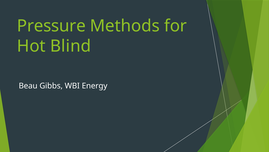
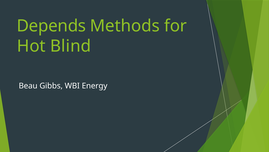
Pressure: Pressure -> Depends
